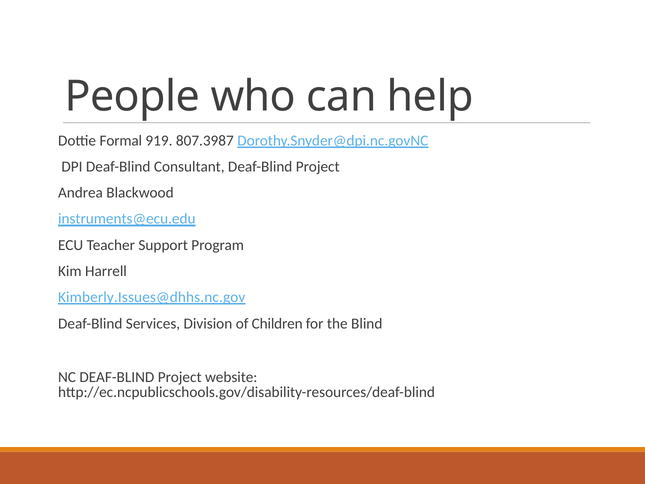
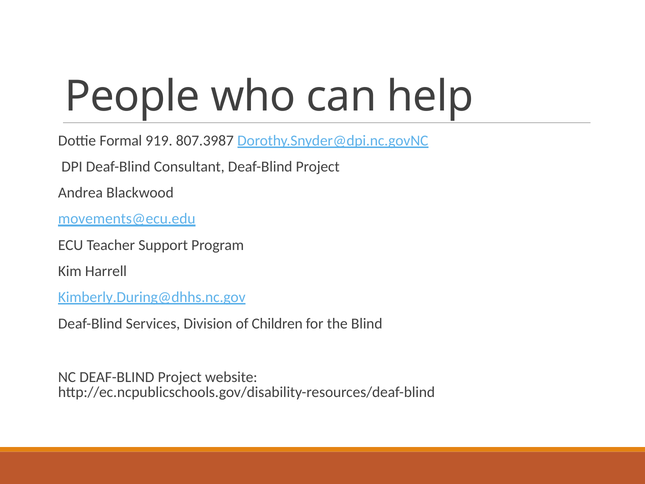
instruments@ecu.edu: instruments@ecu.edu -> movements@ecu.edu
Kimberly.Issues@dhhs.nc.gov: Kimberly.Issues@dhhs.nc.gov -> Kimberly.During@dhhs.nc.gov
